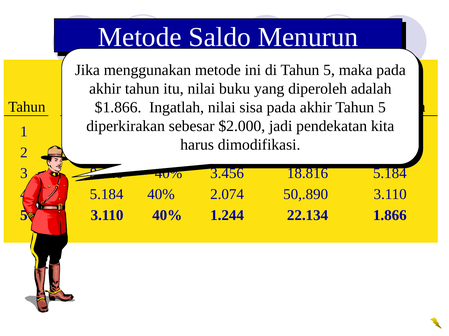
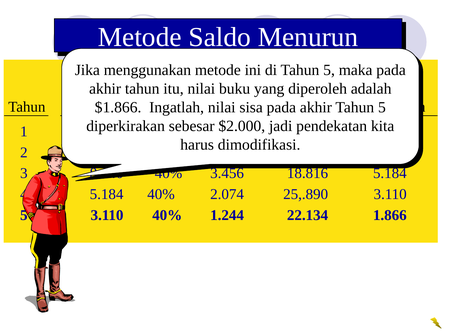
50,.890: 50,.890 -> 25,.890
